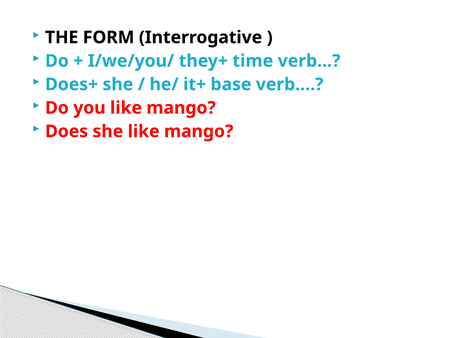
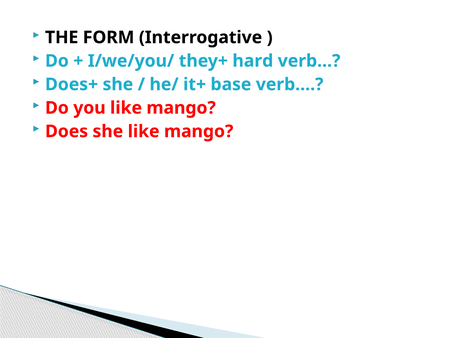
time: time -> hard
